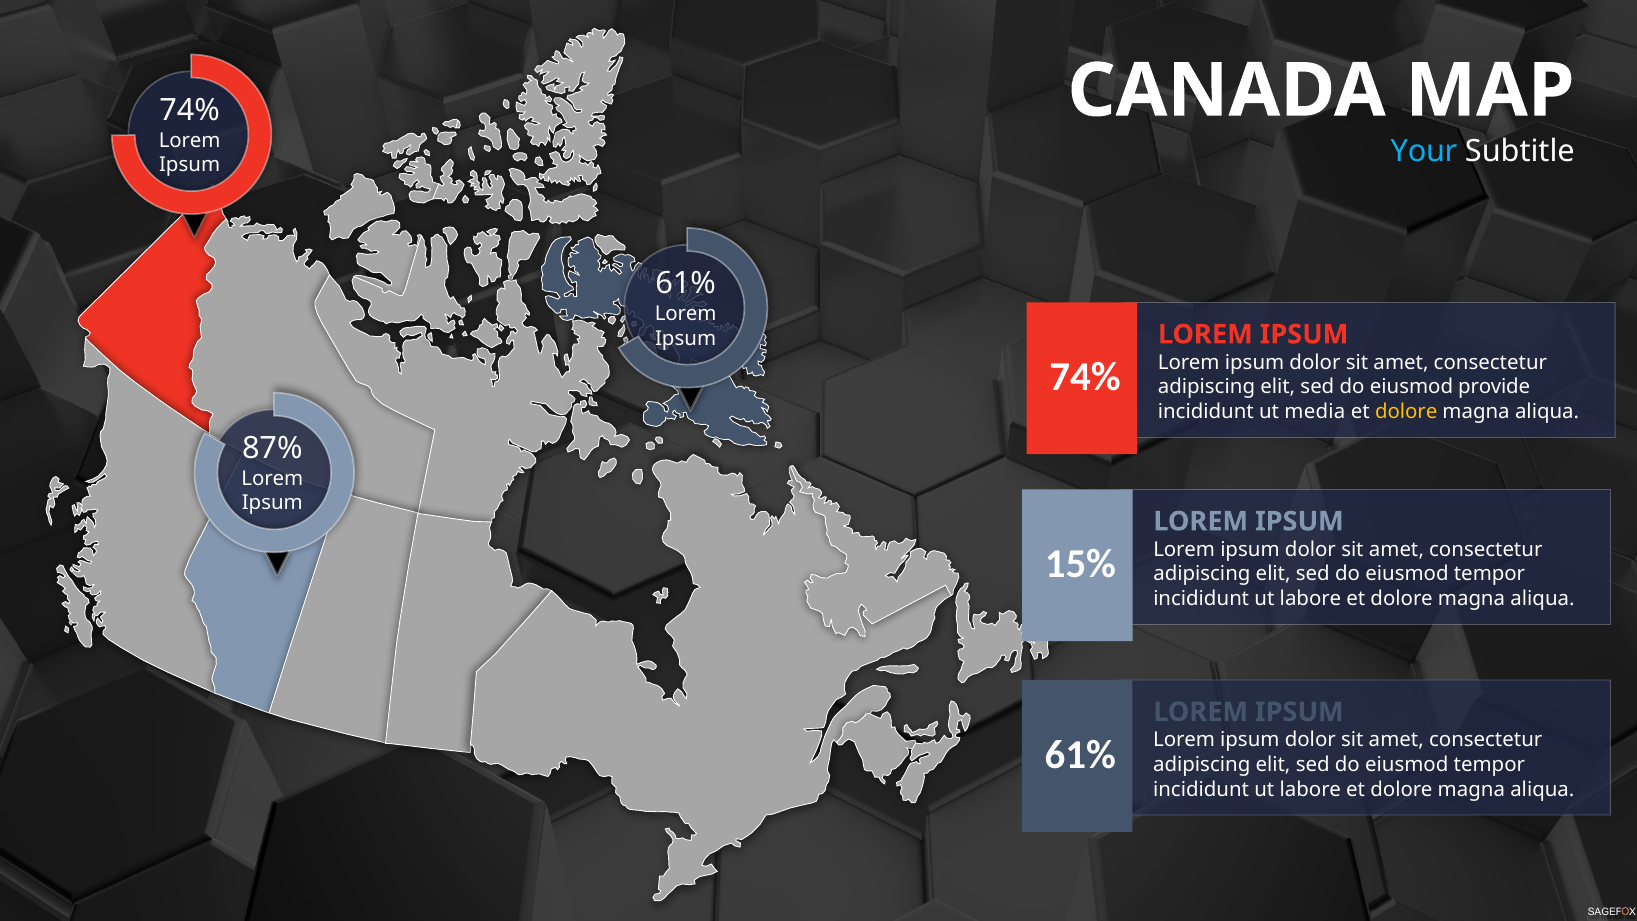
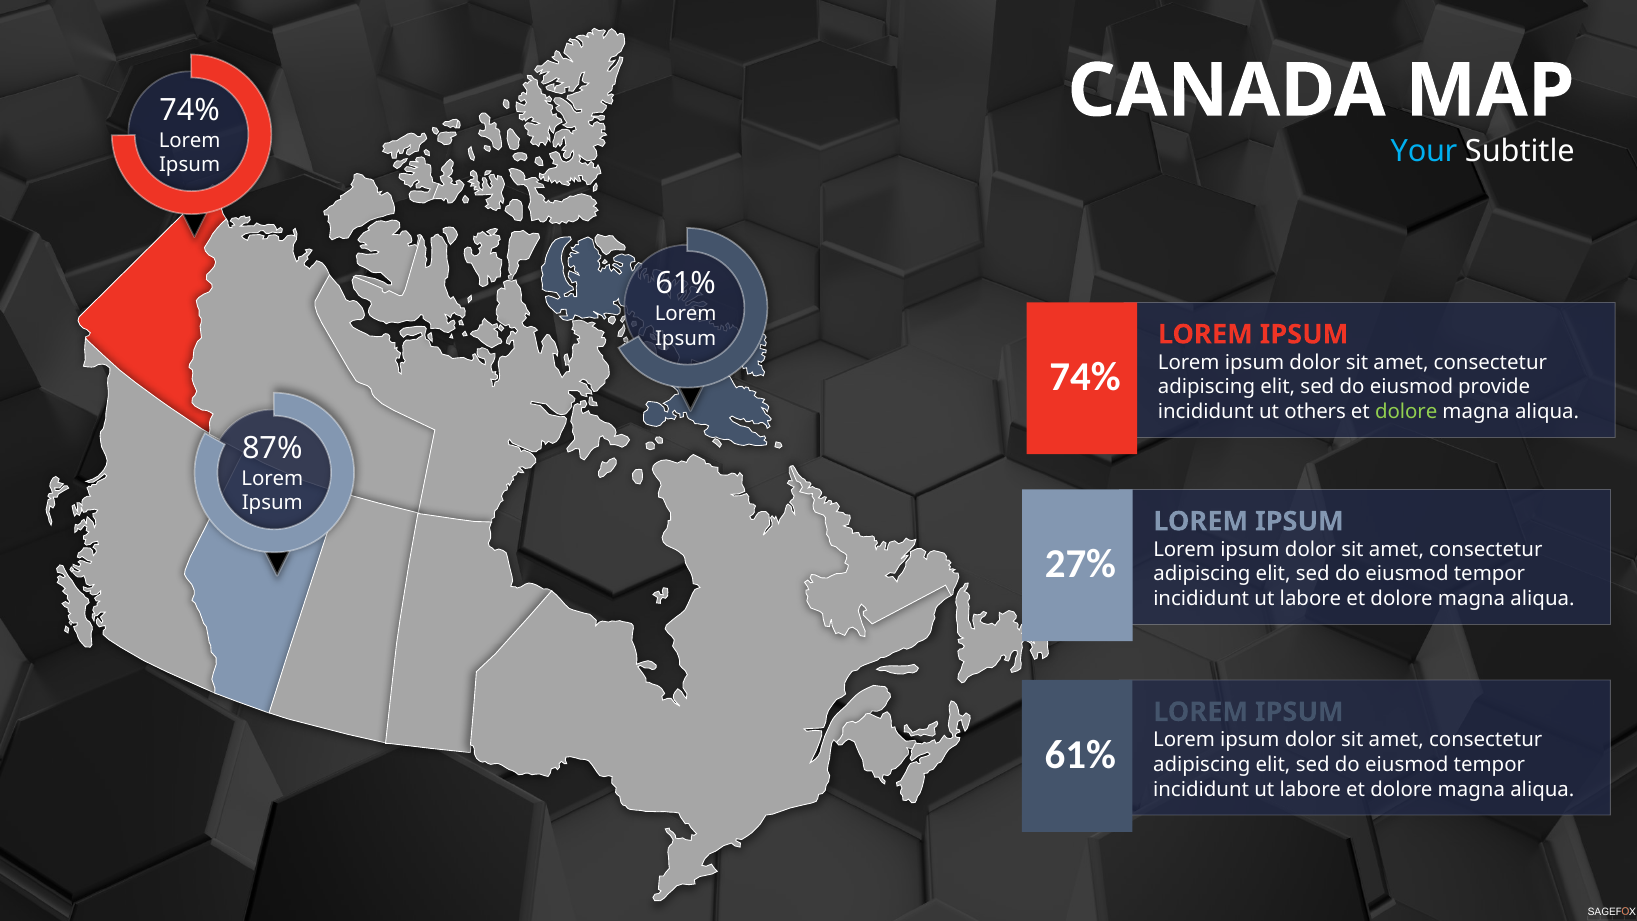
media: media -> others
dolore at (1406, 412) colour: yellow -> light green
15%: 15% -> 27%
